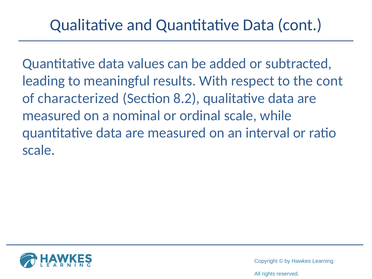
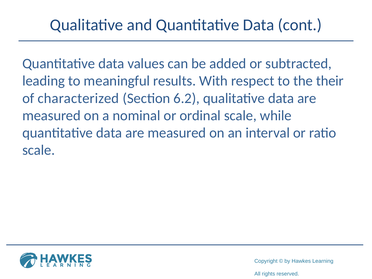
the cont: cont -> their
8.2: 8.2 -> 6.2
